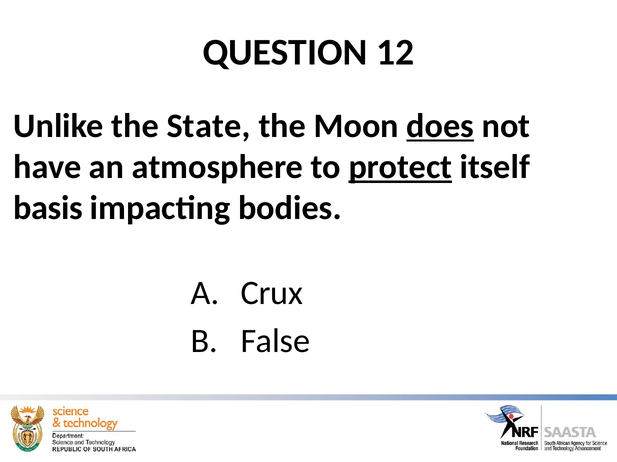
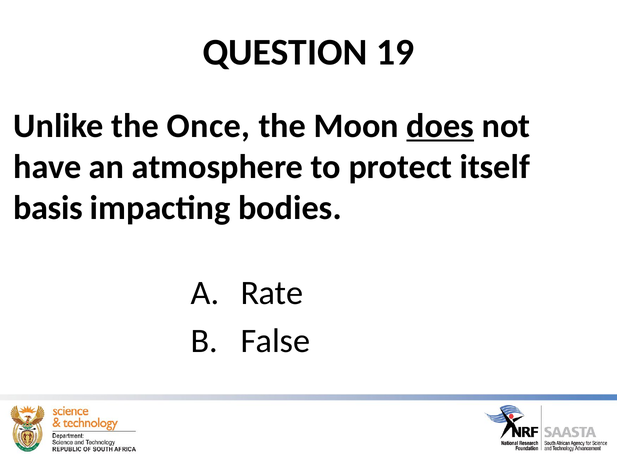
12: 12 -> 19
State: State -> Once
protect underline: present -> none
Crux: Crux -> Rate
